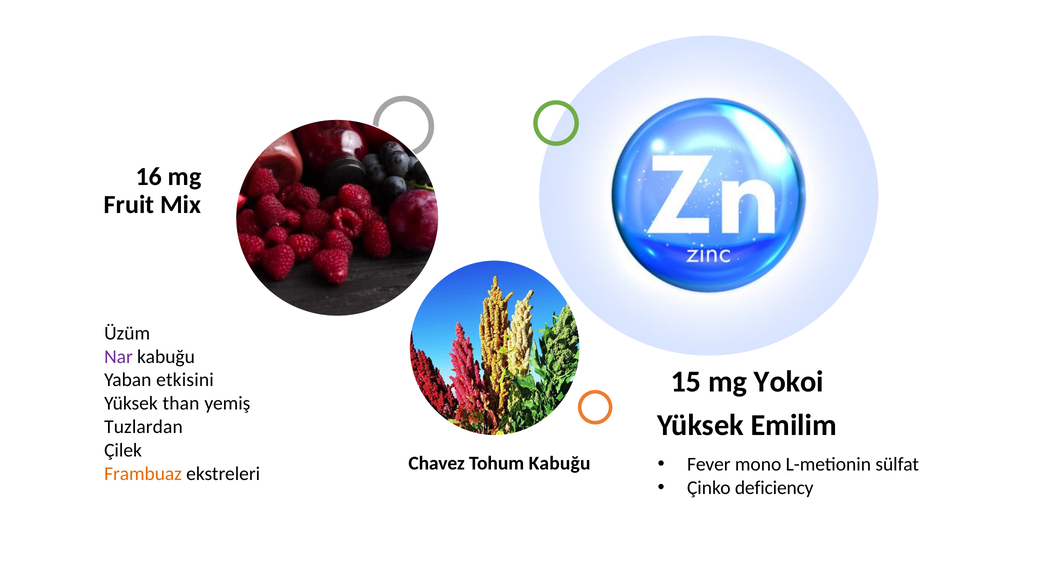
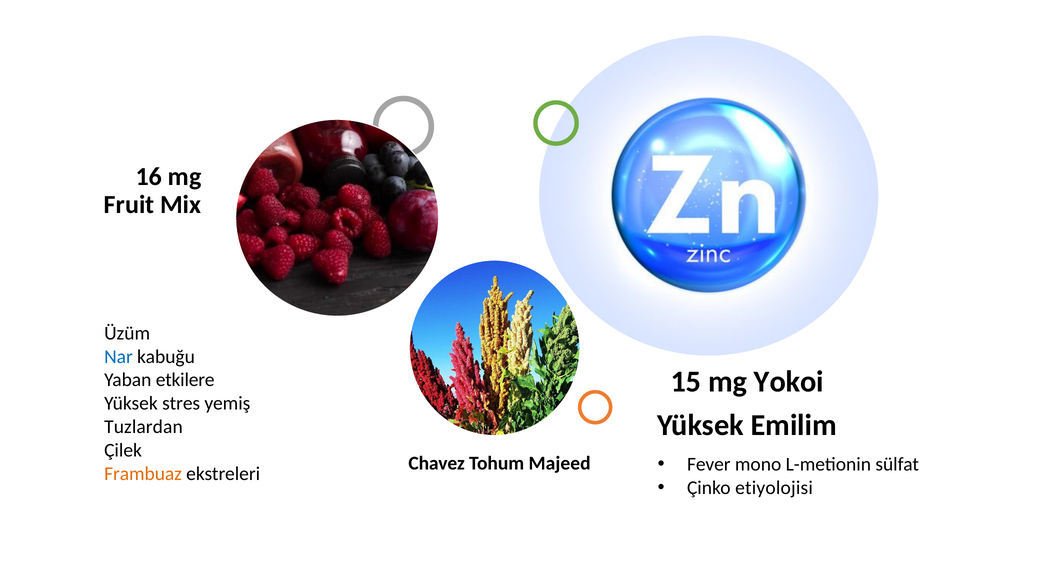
Nar colour: purple -> blue
etkisini: etkisini -> etkilere
than: than -> stres
Tohum Kabuğu: Kabuğu -> Majeed
deficiency: deficiency -> etiyolojisi
